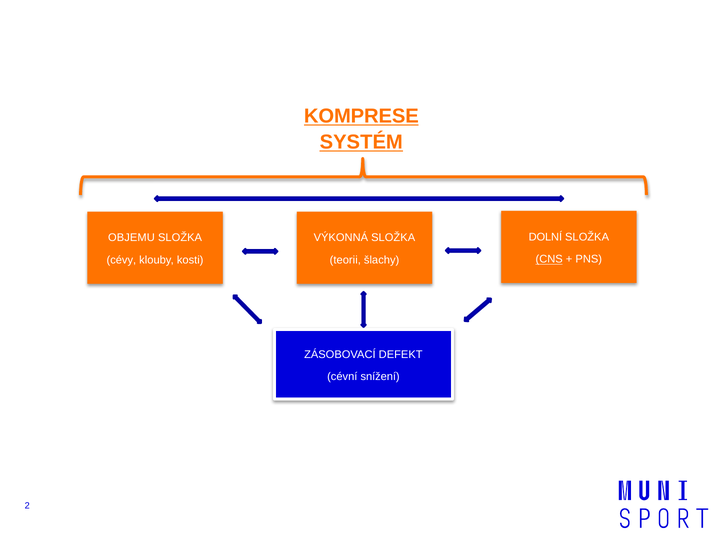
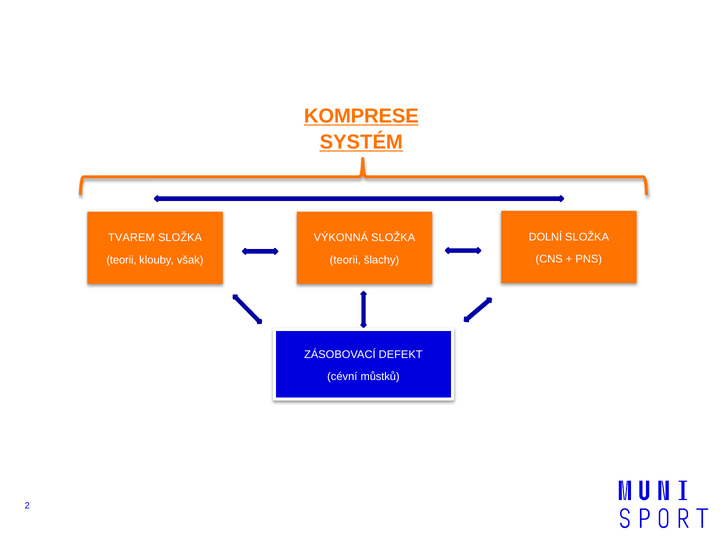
OBJEMU: OBJEMU -> TVAREM
CNS underline: present -> none
cévy at (121, 260): cévy -> teorii
kosti: kosti -> však
snížení: snížení -> můstků
